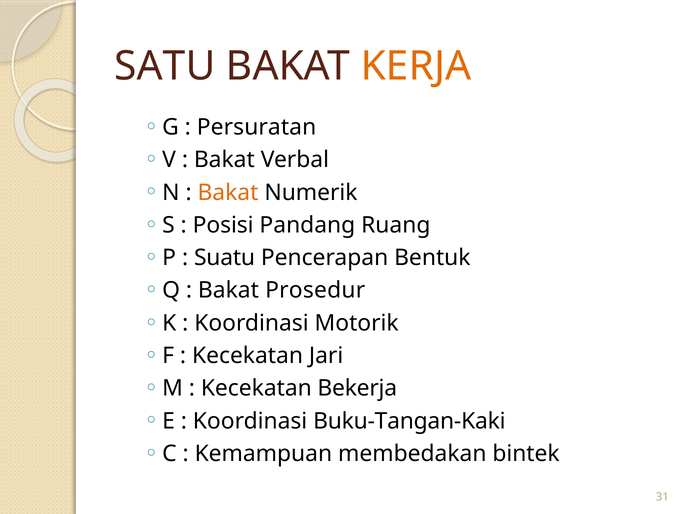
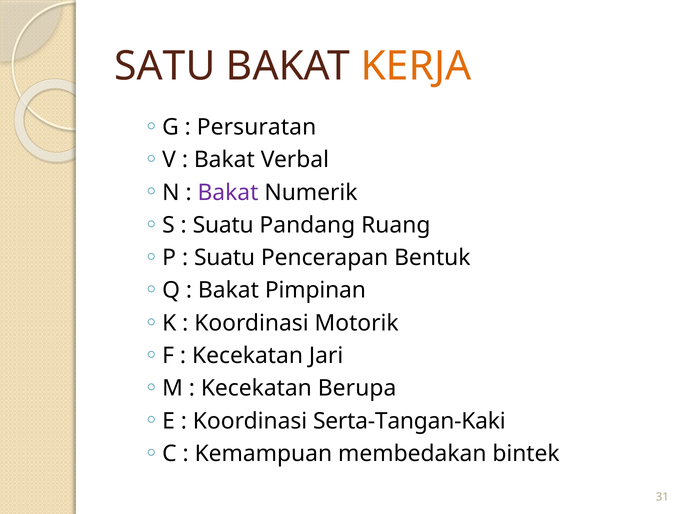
Bakat at (228, 192) colour: orange -> purple
Posisi at (223, 225): Posisi -> Suatu
Prosedur: Prosedur -> Pimpinan
Bekerja: Bekerja -> Berupa
Buku-Tangan-Kaki: Buku-Tangan-Kaki -> Serta-Tangan-Kaki
